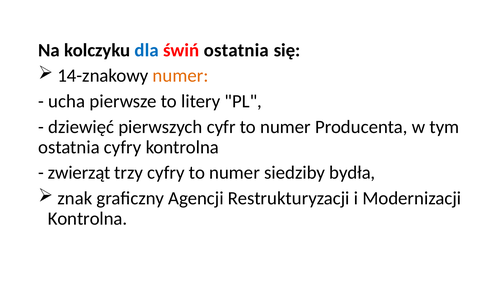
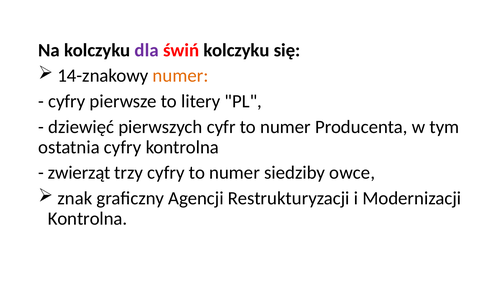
dla colour: blue -> purple
świń ostatnia: ostatnia -> kolczyku
ucha at (67, 101): ucha -> cyfry
bydła: bydła -> owce
